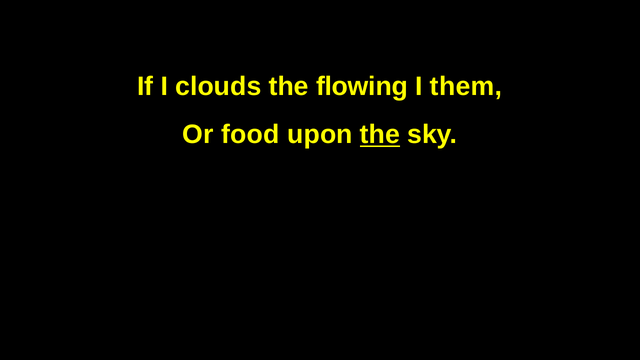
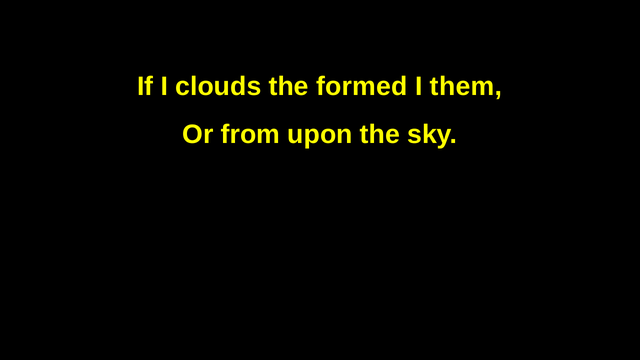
flowing: flowing -> formed
food: food -> from
the at (380, 135) underline: present -> none
